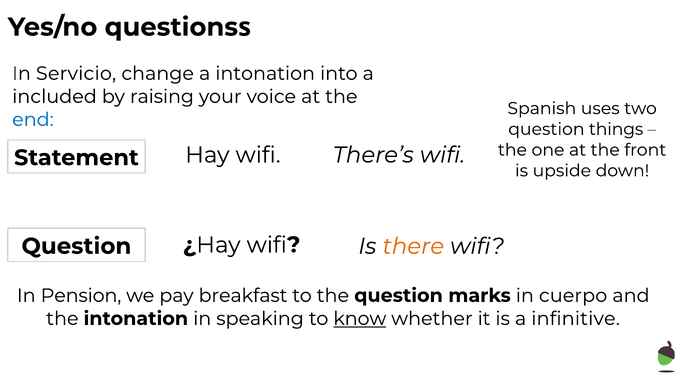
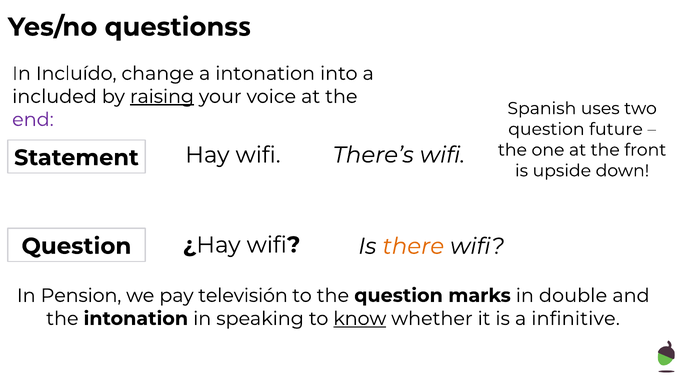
Servicio: Servicio -> Incluído
raising underline: none -> present
end colour: blue -> purple
things: things -> future
breakfast: breakfast -> televisión
cuerpo: cuerpo -> double
